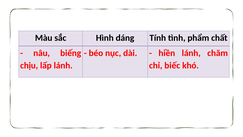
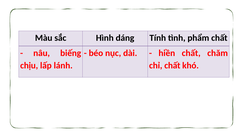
hiền lánh: lánh -> chất
chỉ biếc: biếc -> chất
